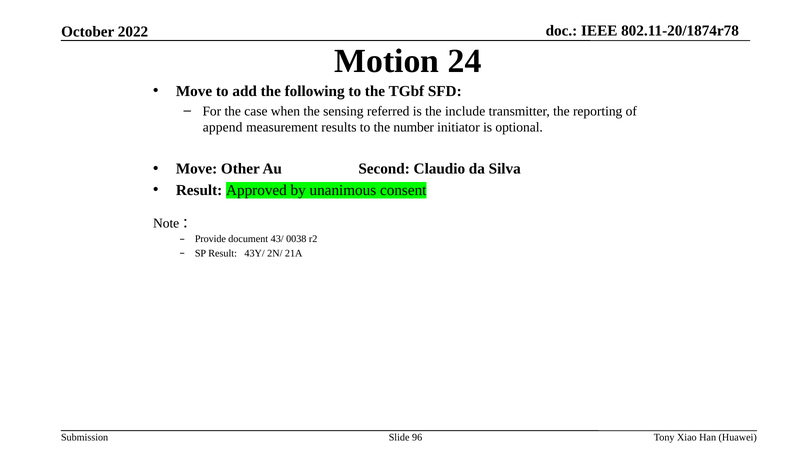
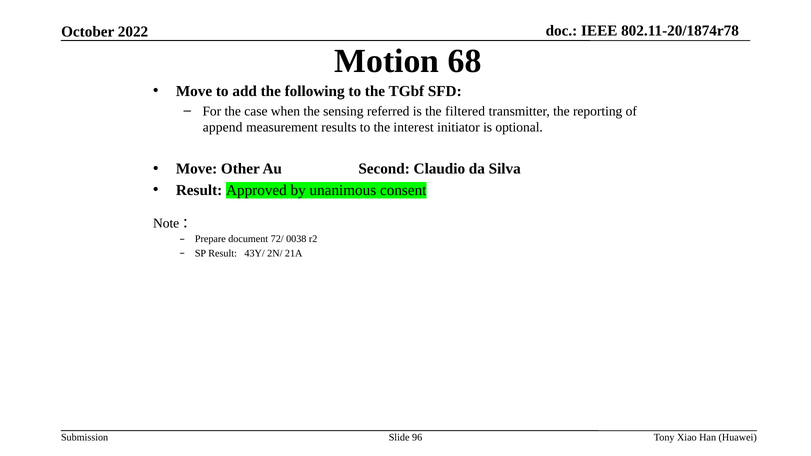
24: 24 -> 68
include: include -> filtered
number: number -> interest
Provide: Provide -> Prepare
43/: 43/ -> 72/
